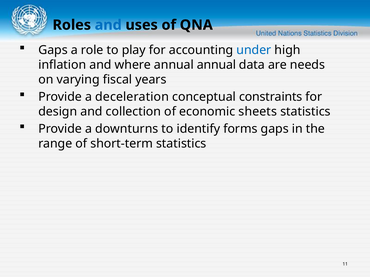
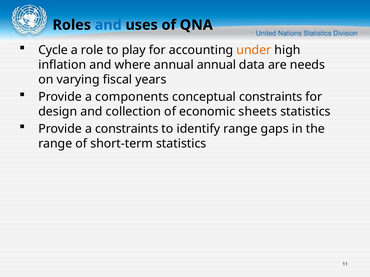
Gaps at (53, 50): Gaps -> Cycle
under colour: blue -> orange
deceleration: deceleration -> components
a downturns: downturns -> constraints
identify forms: forms -> range
